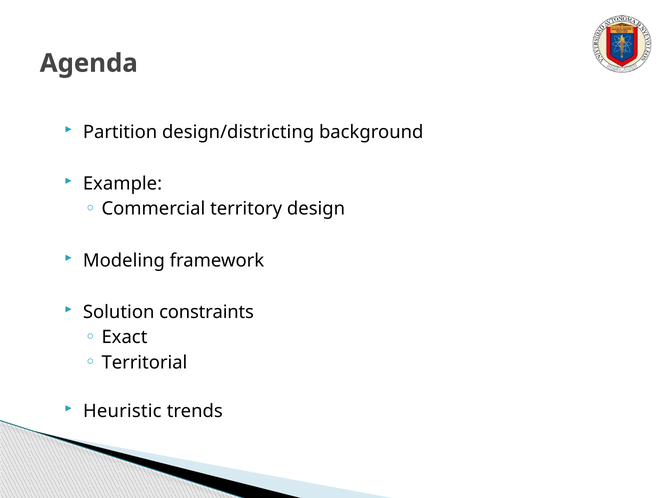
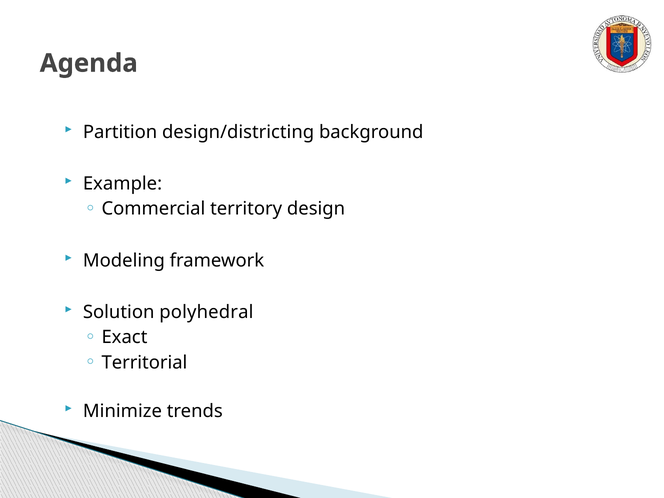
constraints: constraints -> polyhedral
Heuristic: Heuristic -> Minimize
